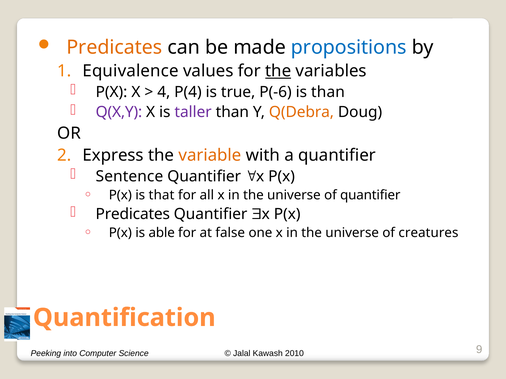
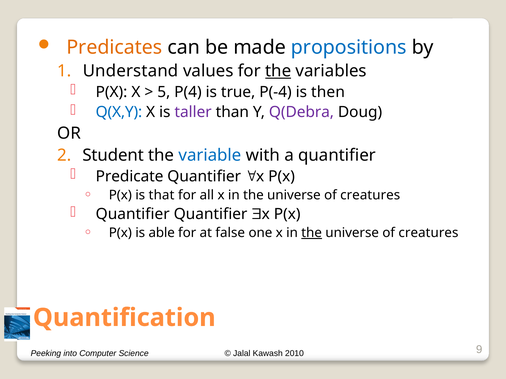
Equivalence: Equivalence -> Understand
4: 4 -> 5
P(-6: P(-6 -> P(-4
is than: than -> then
Q(X,Y colour: purple -> blue
Q(Debra colour: orange -> purple
Express: Express -> Student
variable colour: orange -> blue
Sentence: Sentence -> Predicate
quantifier at (370, 195): quantifier -> creatures
Predicates at (133, 214): Predicates -> Quantifier
the at (312, 233) underline: none -> present
